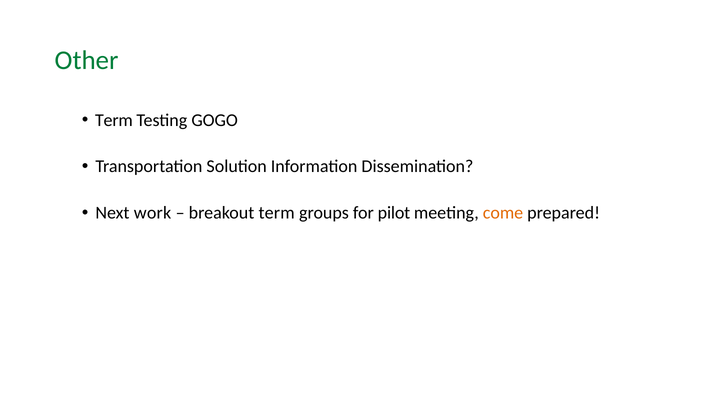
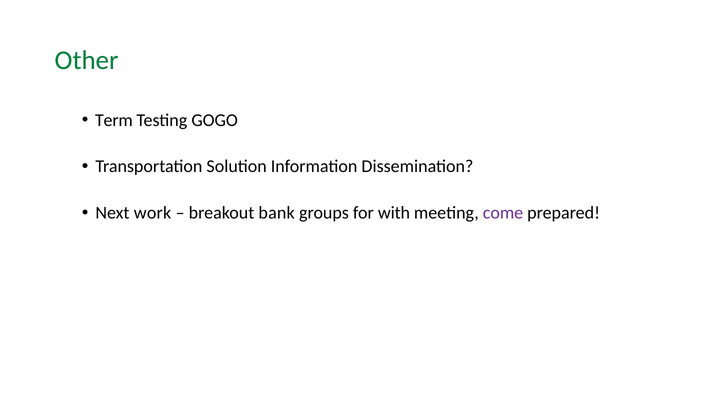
breakout term: term -> bank
pilot: pilot -> with
come colour: orange -> purple
